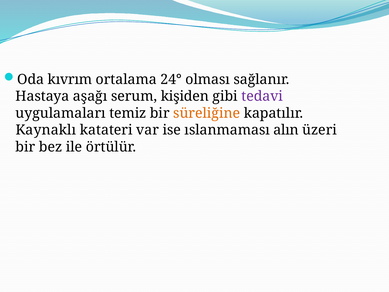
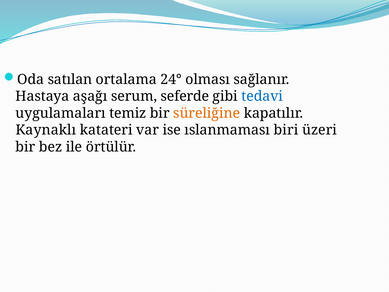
kıvrım: kıvrım -> satılan
kişiden: kişiden -> seferde
tedavi colour: purple -> blue
alın: alın -> biri
